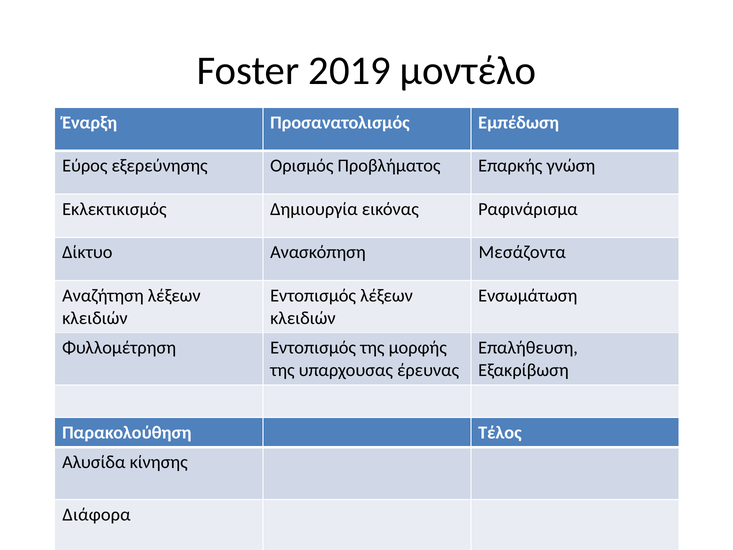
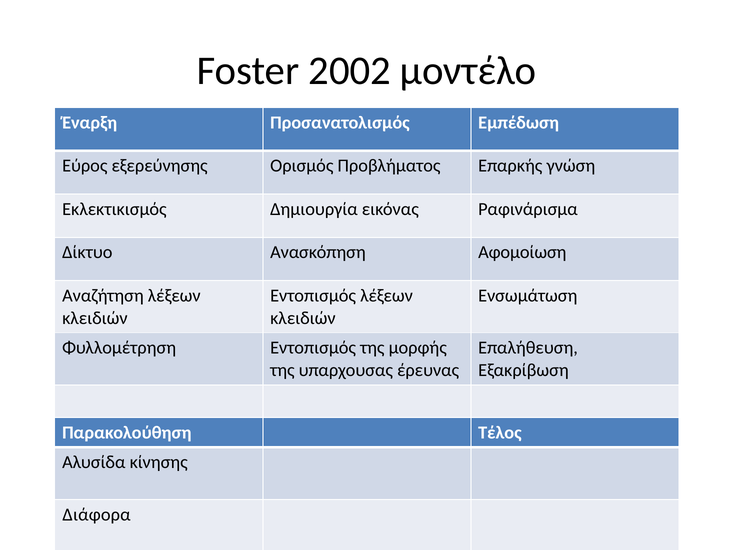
2019: 2019 -> 2002
Μεσάζοντα: Μεσάζοντα -> Αφομοίωση
